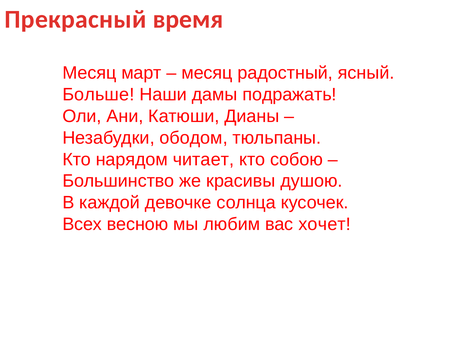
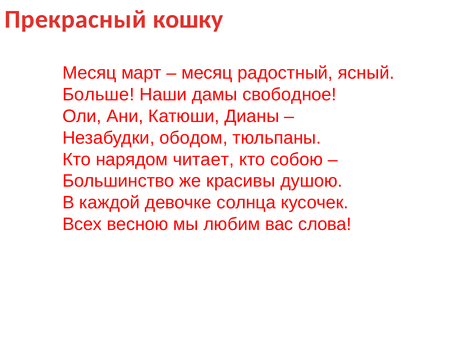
время: время -> кошку
подражать: подражать -> свободное
хочет: хочет -> слова
